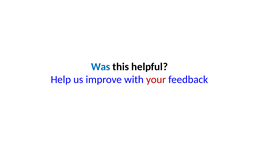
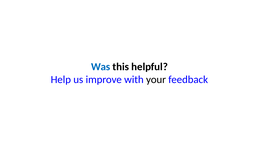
your colour: red -> black
